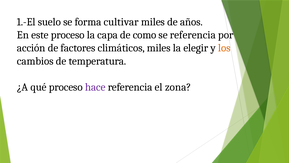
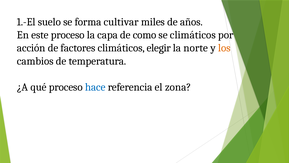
se referencia: referencia -> climáticos
climáticos miles: miles -> elegir
elegir: elegir -> norte
hace colour: purple -> blue
